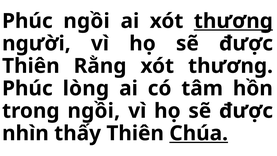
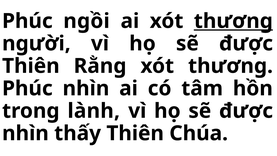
Phúc lòng: lòng -> nhìn
ngồi at (94, 111): ngồi -> lành
Chúa underline: present -> none
